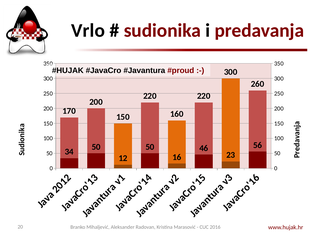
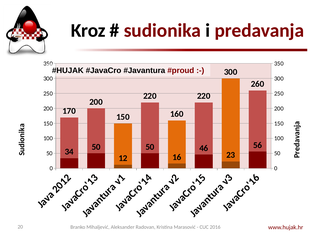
Vrlo: Vrlo -> Kroz
